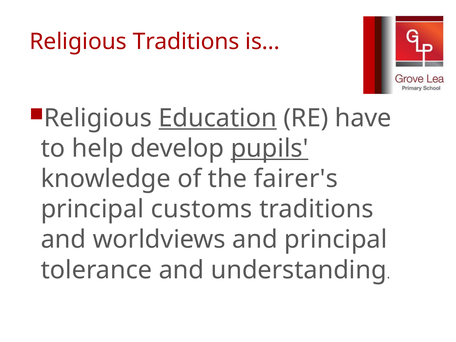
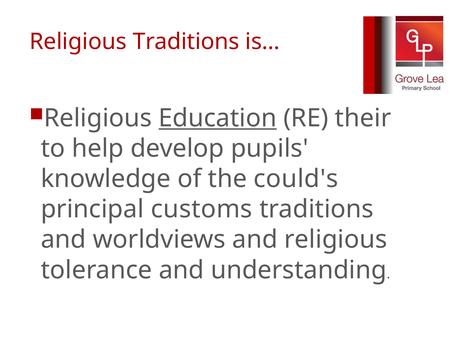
have: have -> their
pupils underline: present -> none
fairer's: fairer's -> could's
and principal: principal -> religious
